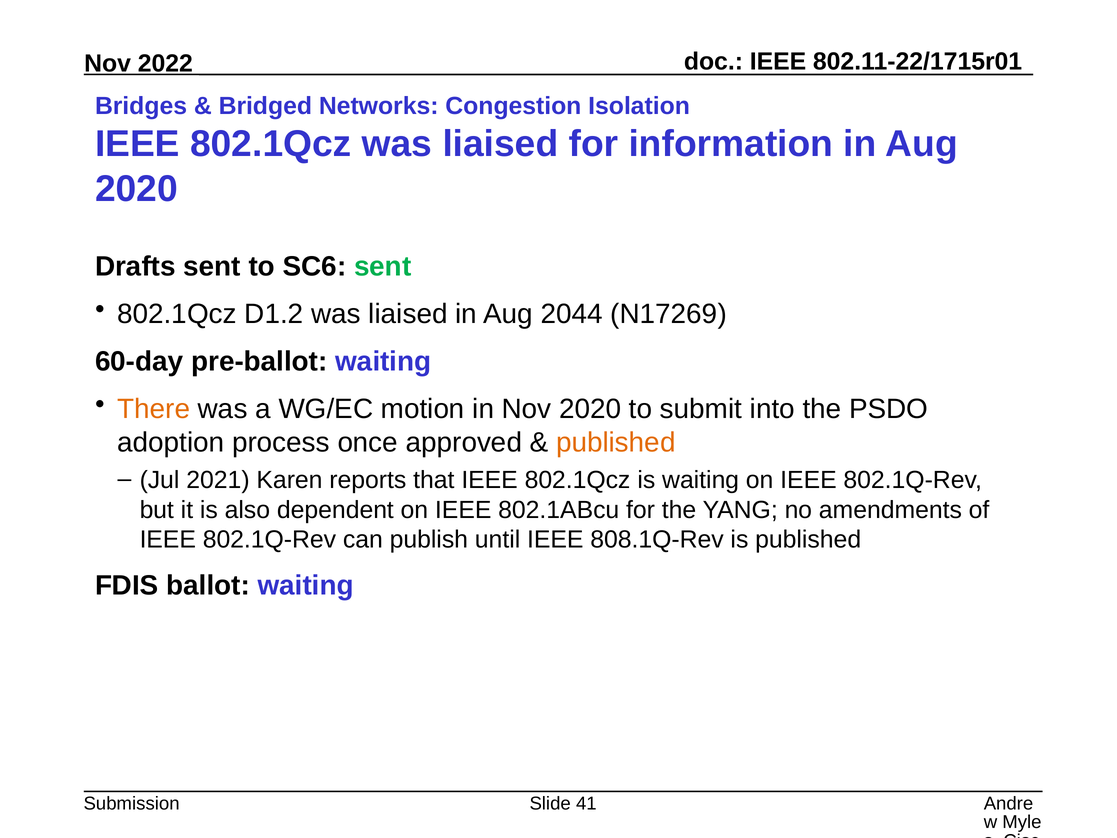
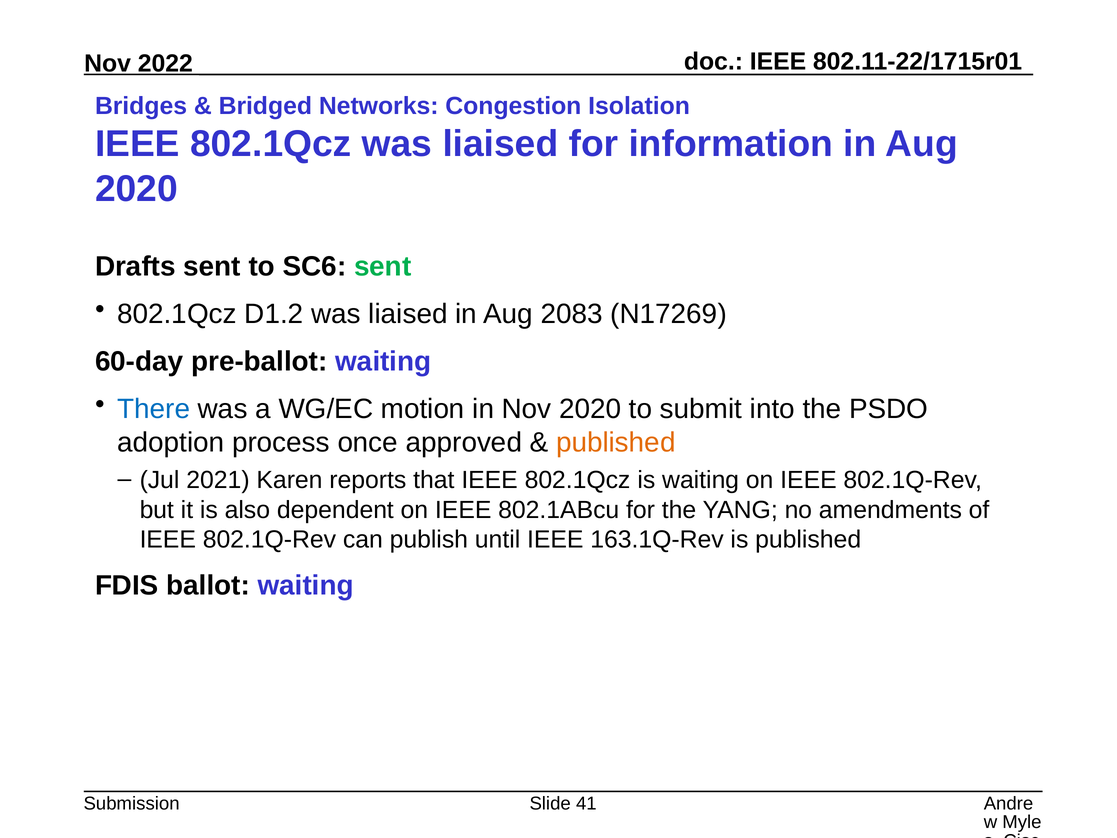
2044: 2044 -> 2083
There colour: orange -> blue
808.1Q-Rev: 808.1Q-Rev -> 163.1Q-Rev
